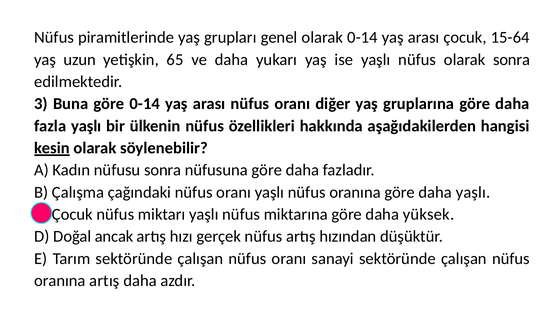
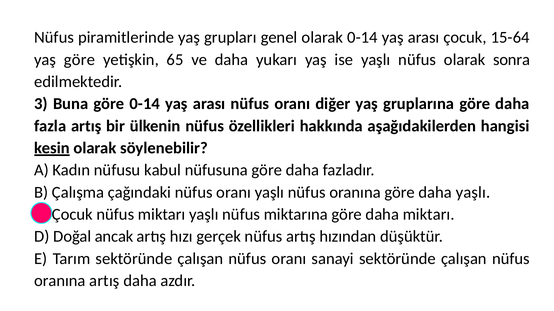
yaş uzun: uzun -> göre
fazla yaşlı: yaşlı -> artış
nüfusu sonra: sonra -> kabul
daha yüksek: yüksek -> miktarı
